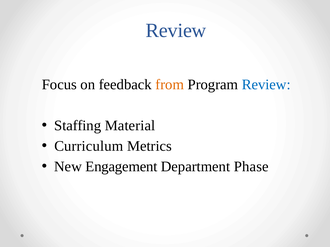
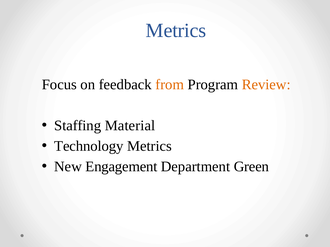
Review at (176, 31): Review -> Metrics
Review at (266, 85) colour: blue -> orange
Curriculum: Curriculum -> Technology
Phase: Phase -> Green
